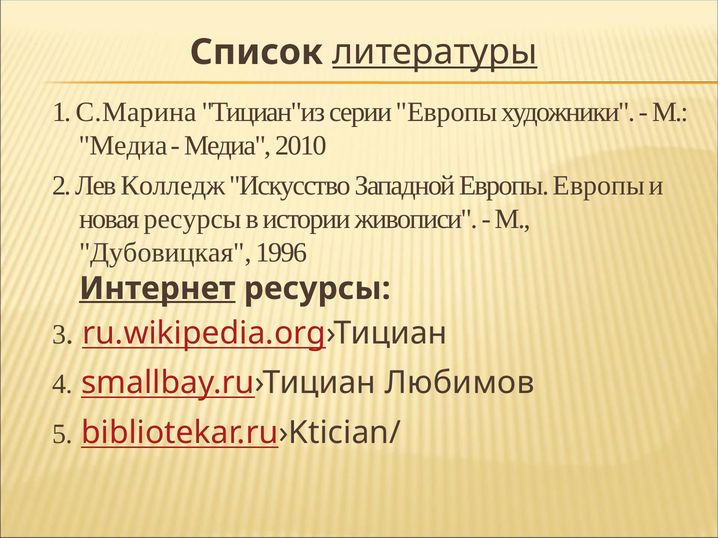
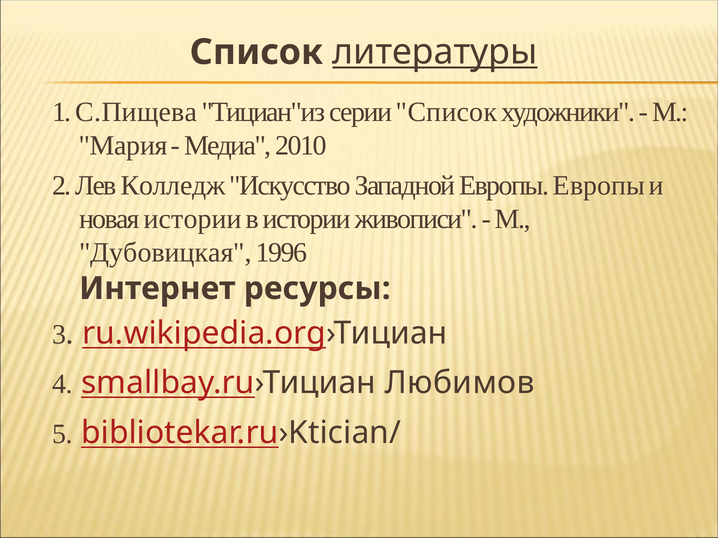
С.Марина: С.Марина -> С.Пищева
серии Европы: Европы -> Список
Медиа at (123, 146): Медиа -> Мария
новая ресурсы: ресурсы -> истории
Интернет underline: present -> none
